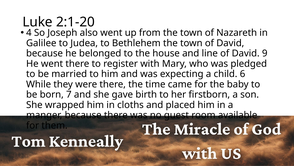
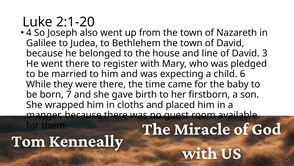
9: 9 -> 3
